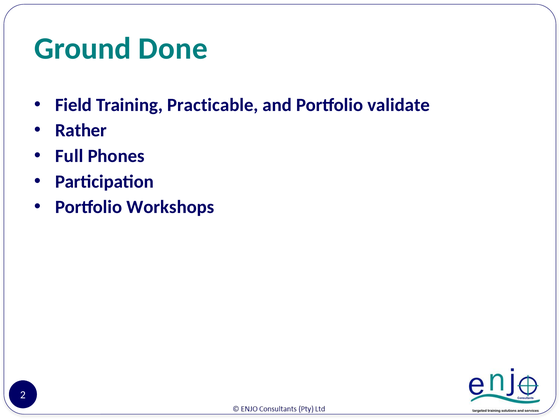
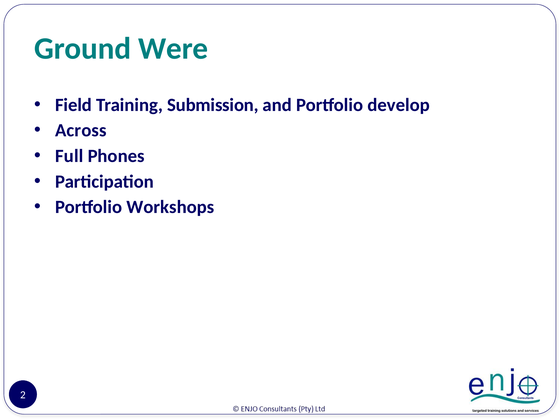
Done: Done -> Were
Practicable: Practicable -> Submission
validate: validate -> develop
Rather: Rather -> Across
